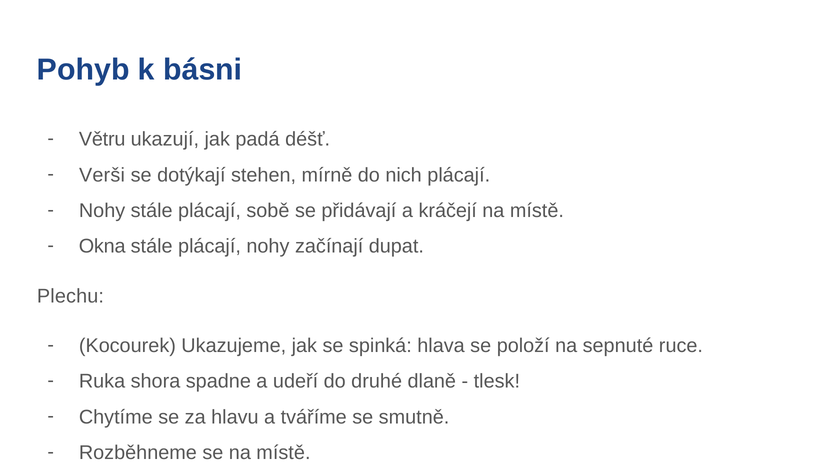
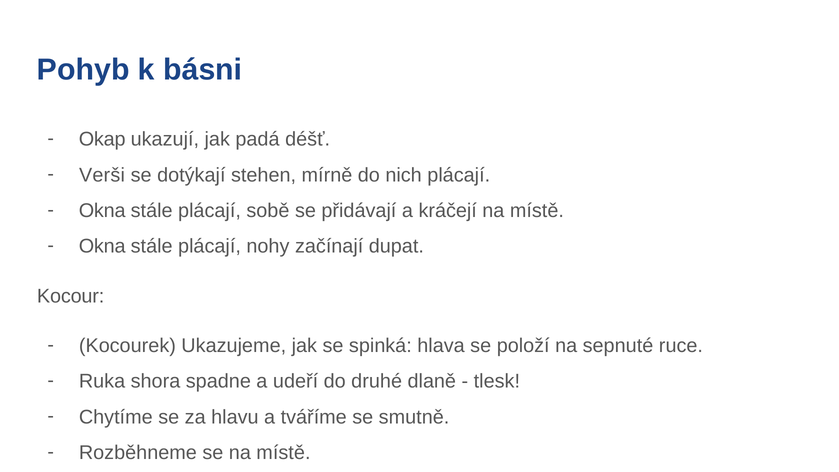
Větru: Větru -> Okap
Nohy at (102, 211): Nohy -> Okna
Plechu: Plechu -> Kocour
